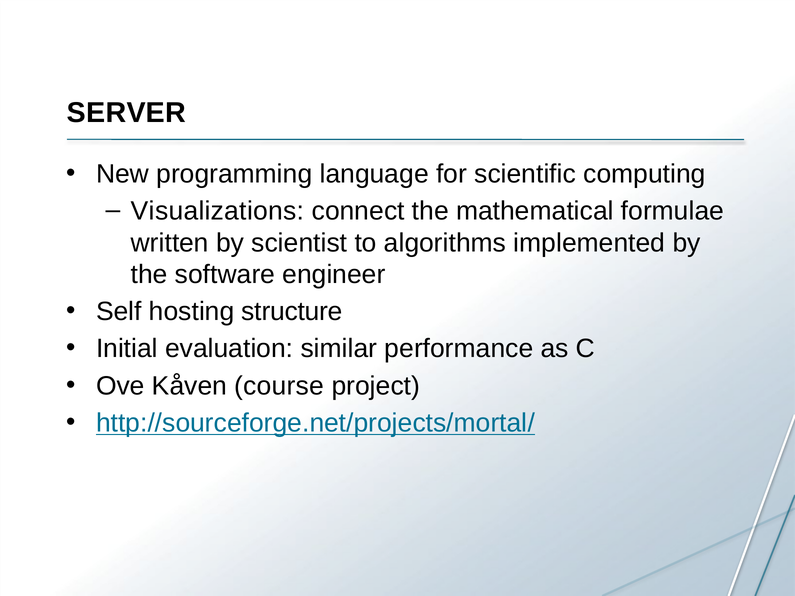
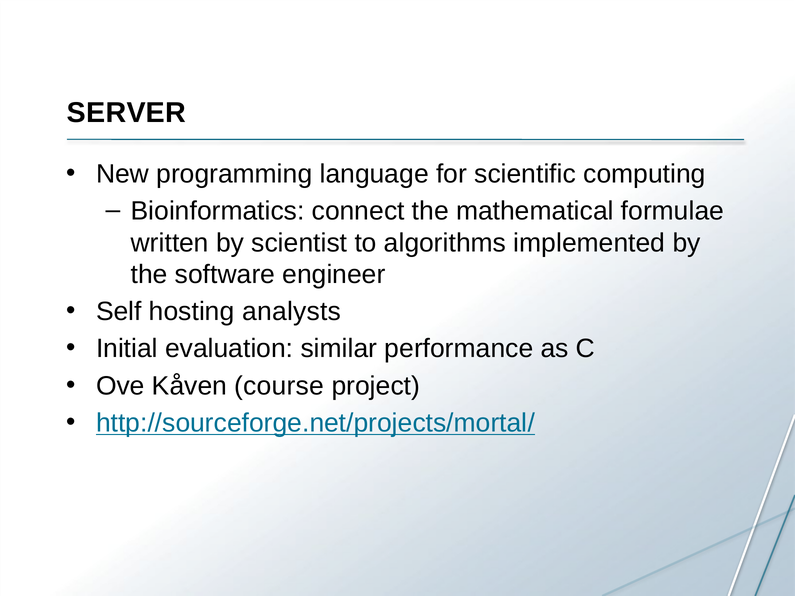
Visualizations: Visualizations -> Bioinformatics
structure: structure -> analysts
